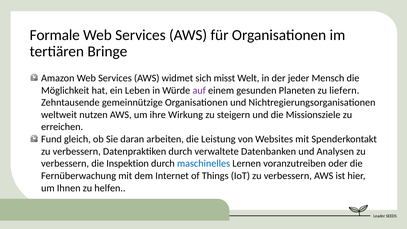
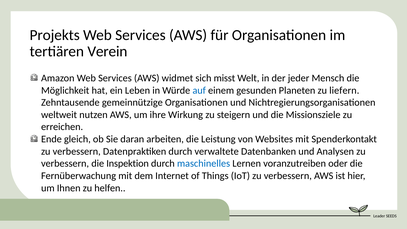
Formale: Formale -> Projekts
Bringe: Bringe -> Verein
auf colour: purple -> blue
Fund: Fund -> Ende
